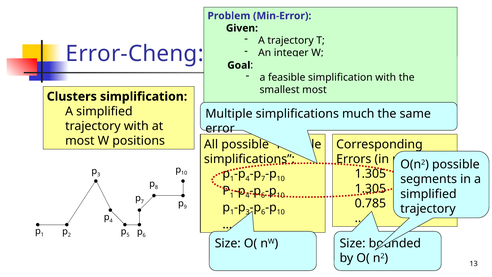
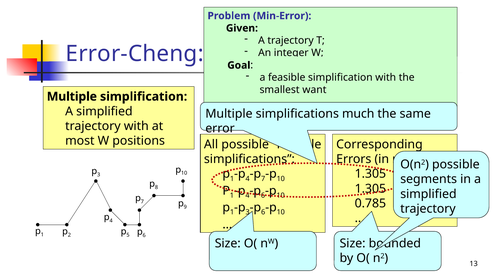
most at (314, 90): most -> want
Clusters at (72, 96): Clusters -> Multiple
